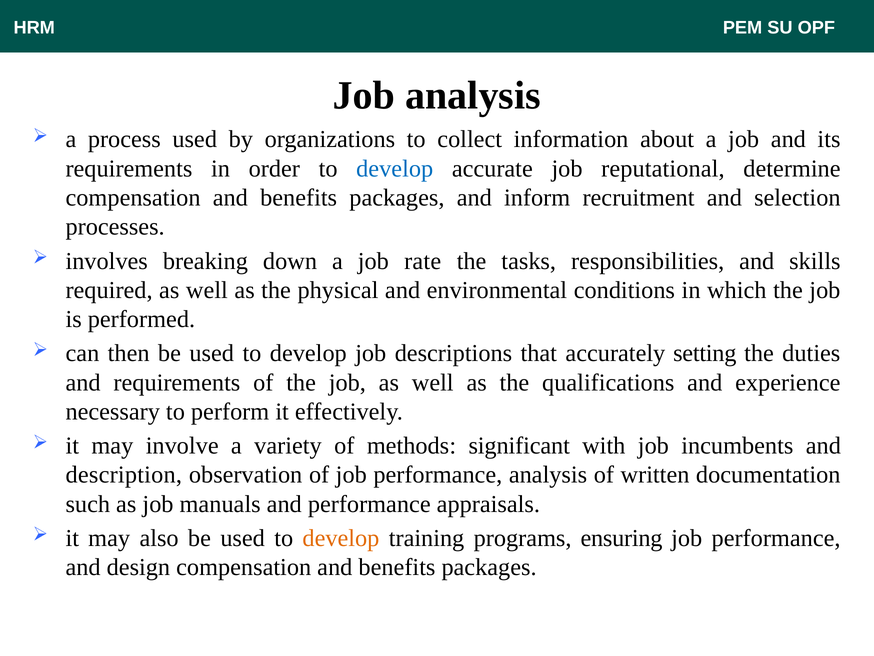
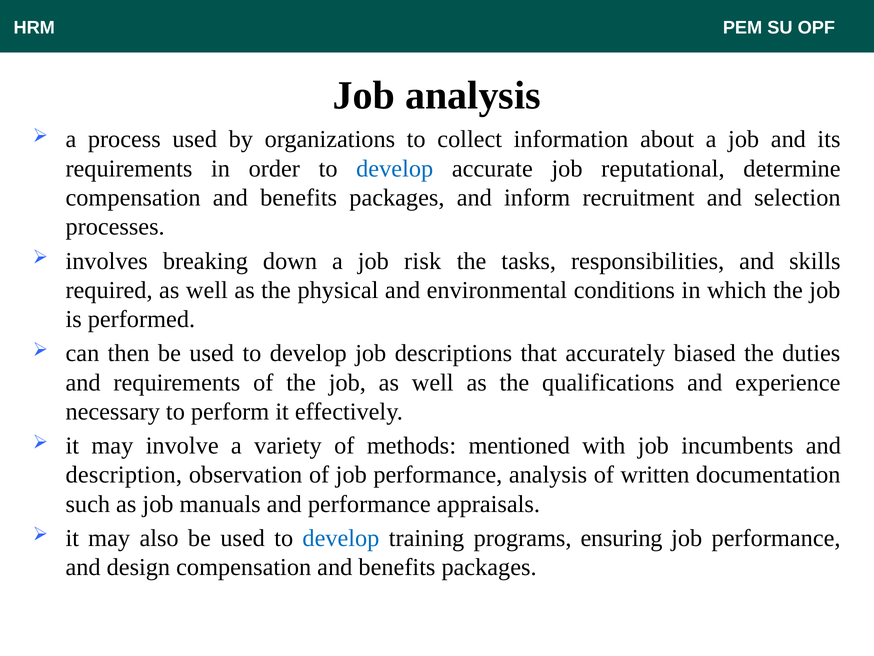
rate: rate -> risk
setting: setting -> biased
significant: significant -> mentioned
develop at (341, 538) colour: orange -> blue
